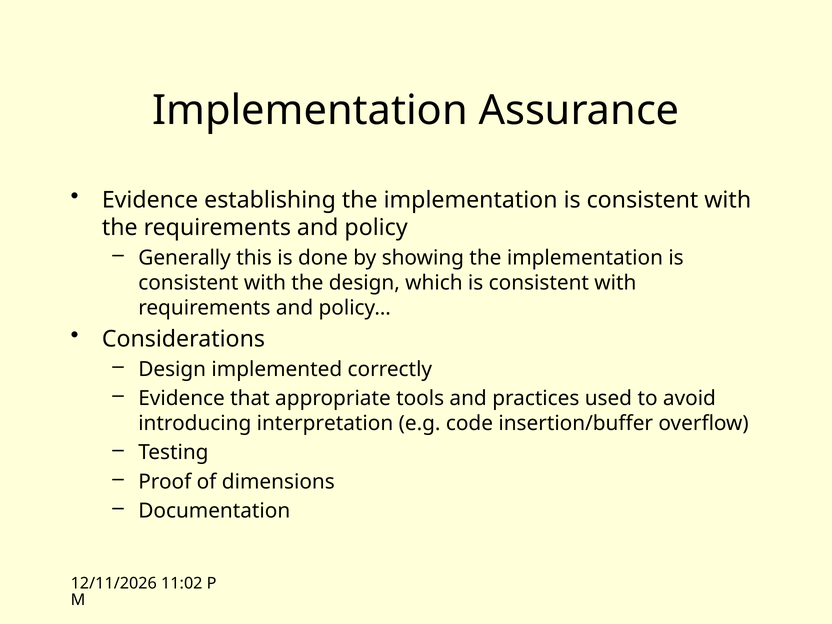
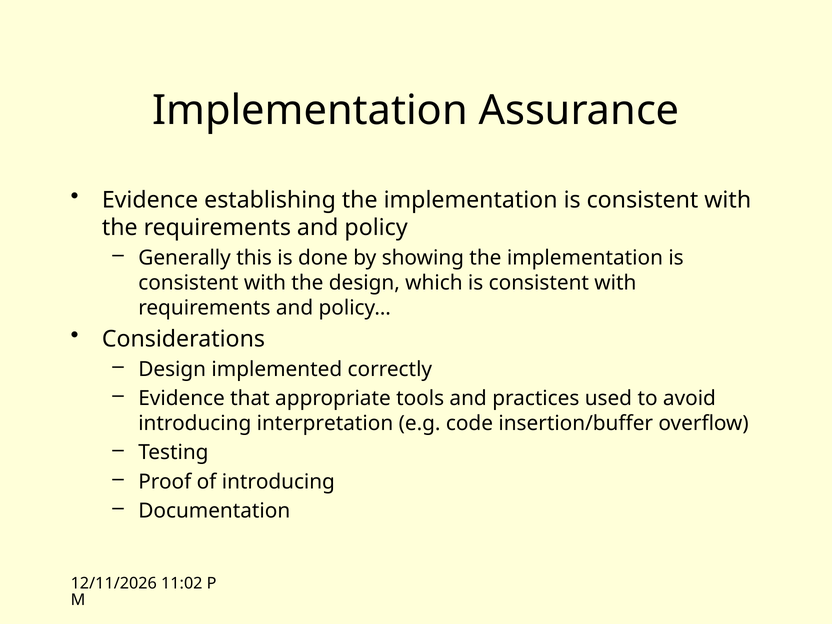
of dimensions: dimensions -> introducing
